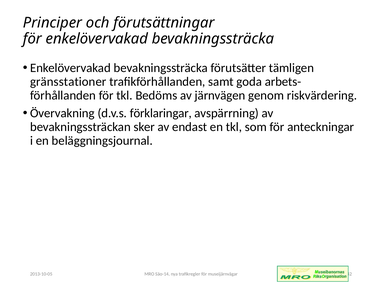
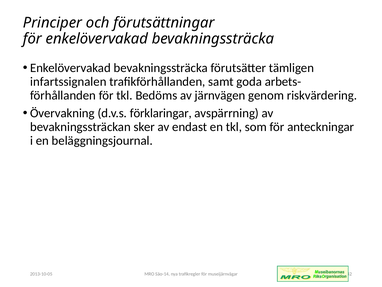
gränsstationer: gränsstationer -> infartssignalen
